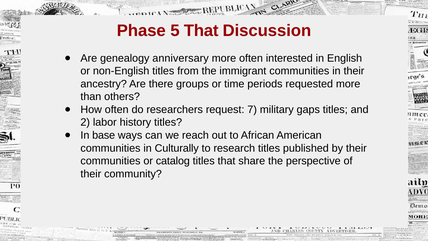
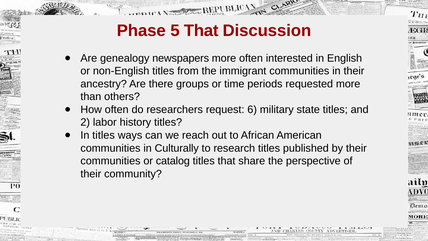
anniversary: anniversary -> newspapers
7: 7 -> 6
gaps: gaps -> state
In base: base -> titles
